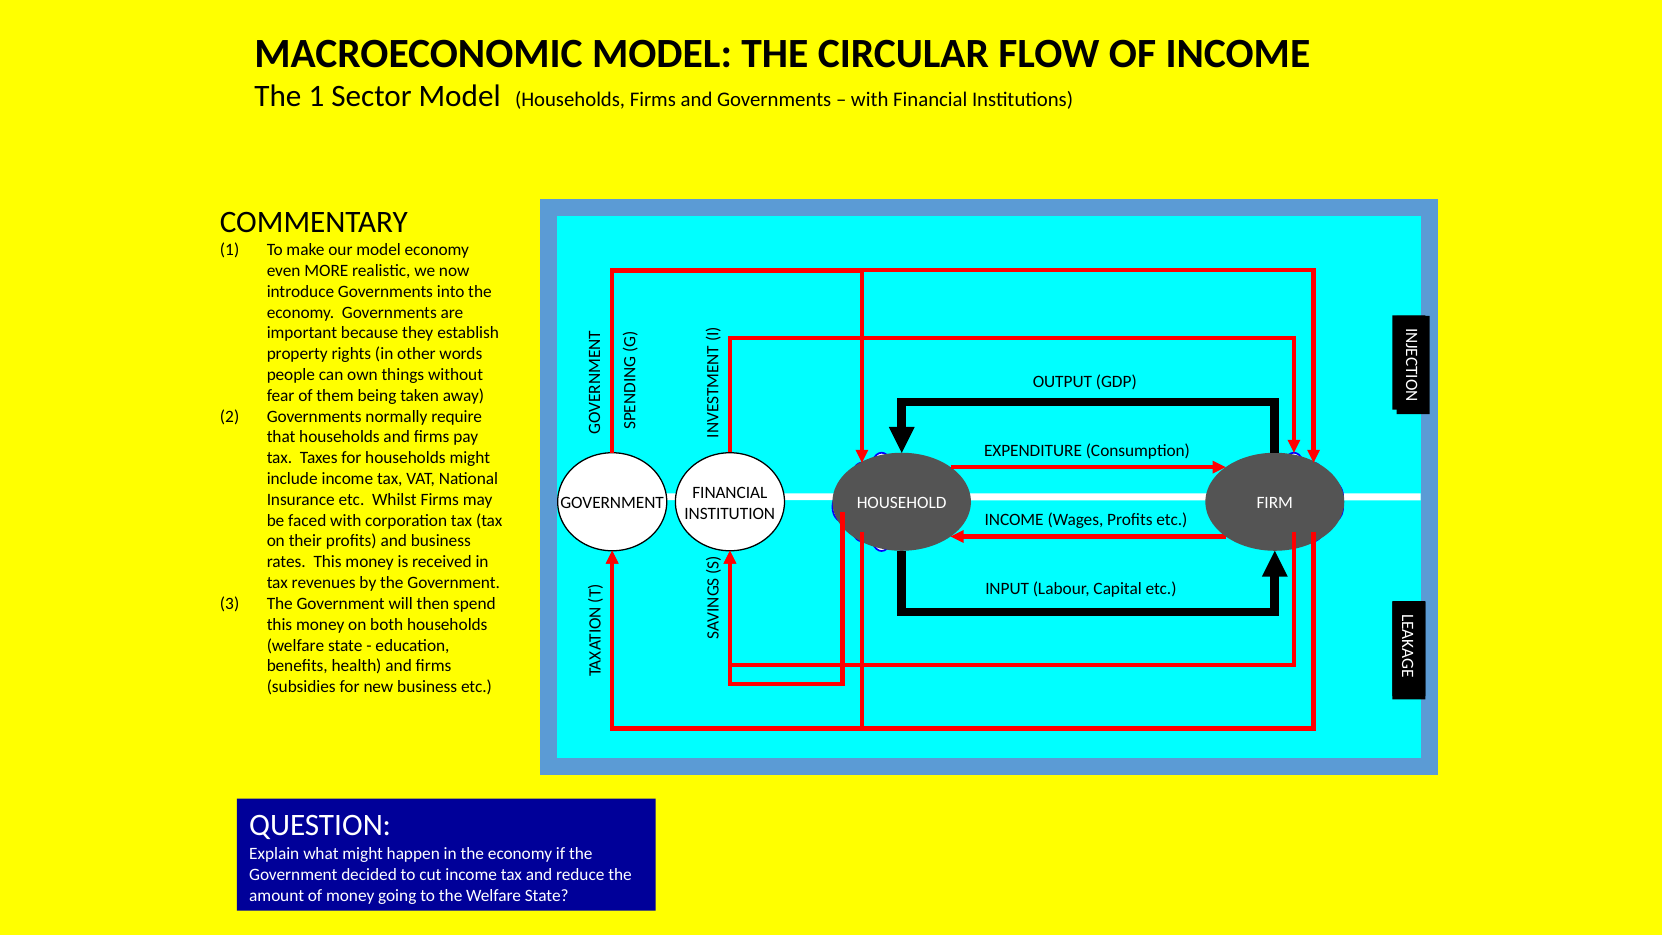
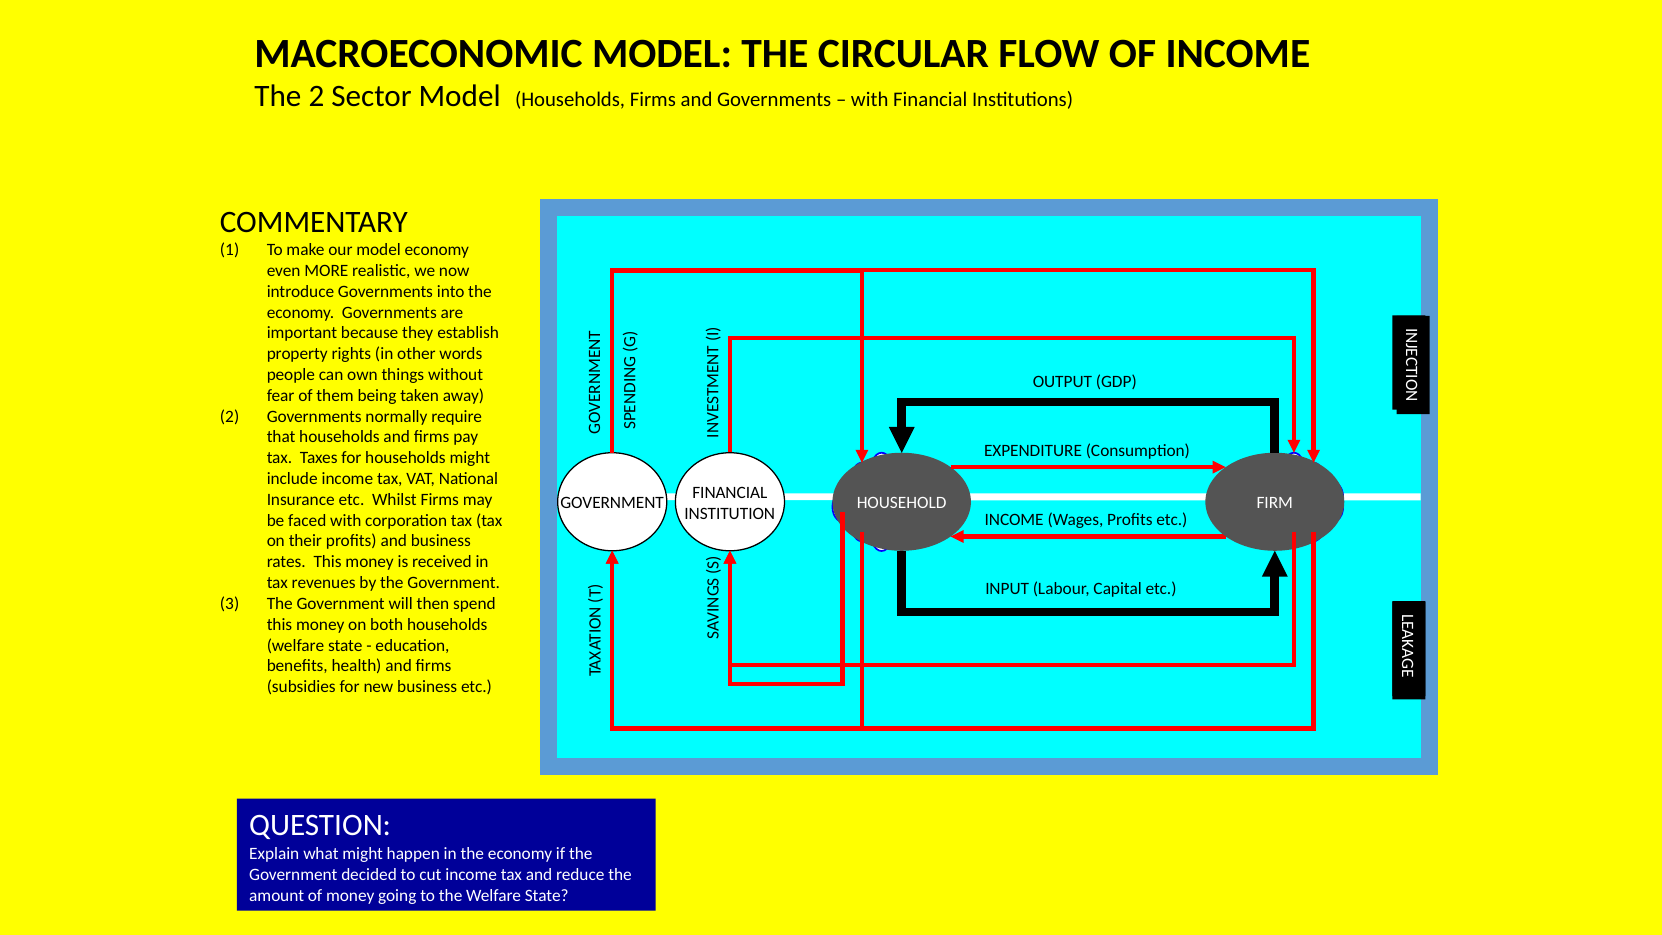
The 1: 1 -> 2
